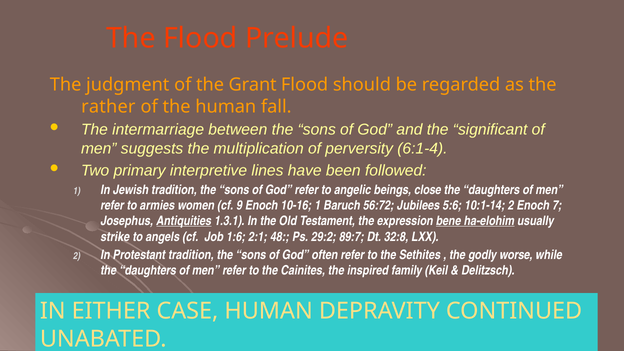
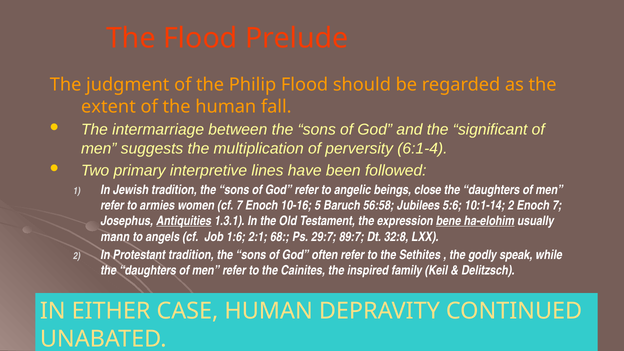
Grant: Grant -> Philip
rather: rather -> extent
cf 9: 9 -> 7
10-16 1: 1 -> 5
56:72: 56:72 -> 56:58
strike: strike -> mann
48: 48 -> 68
29:2: 29:2 -> 29:7
worse: worse -> speak
